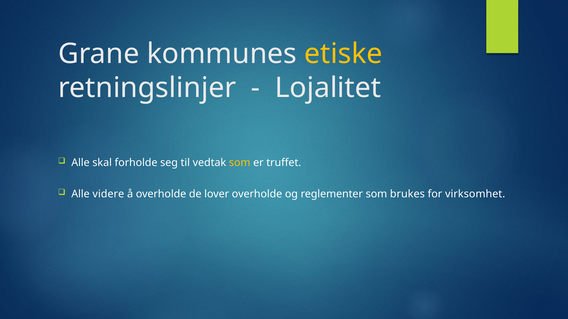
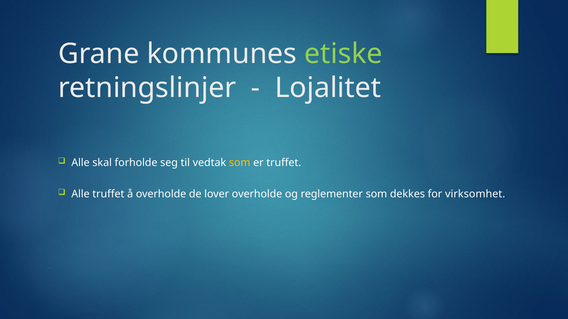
etiske colour: yellow -> light green
Alle videre: videre -> truffet
brukes: brukes -> dekkes
